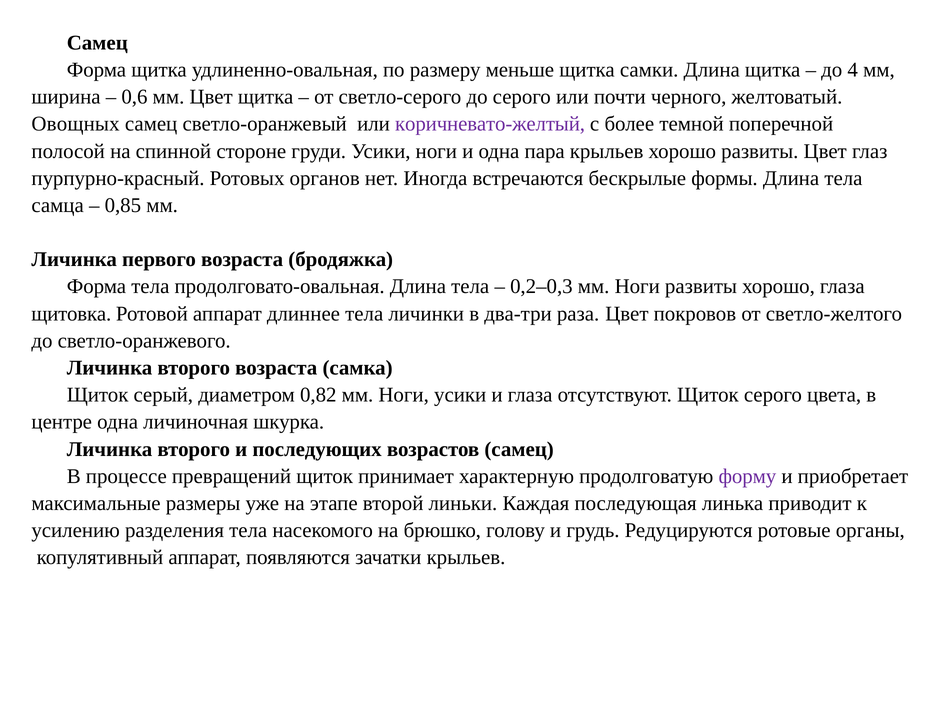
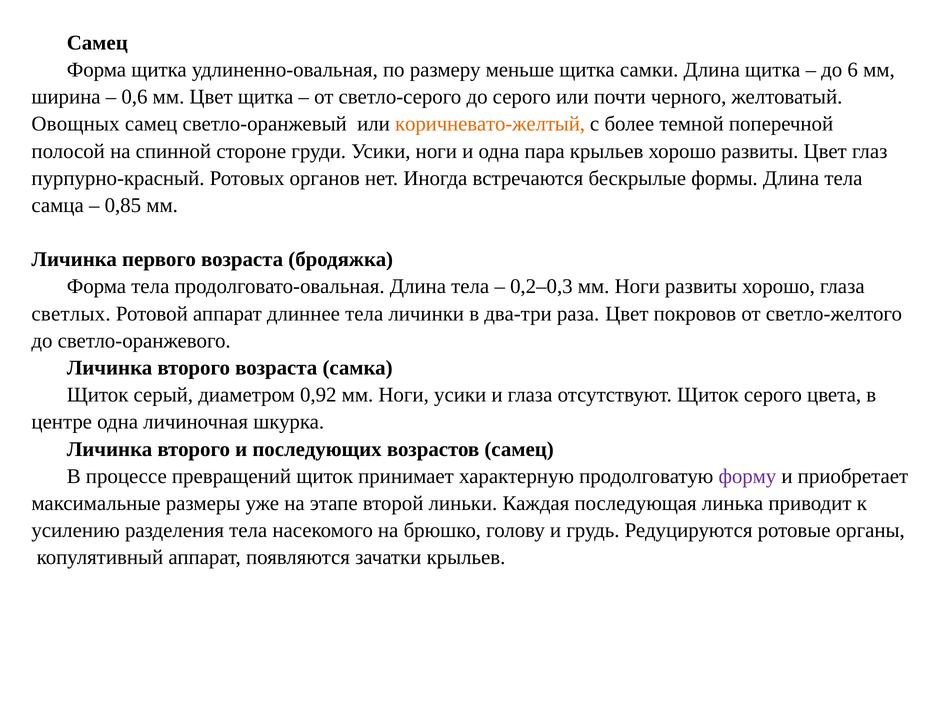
4: 4 -> 6
коричневато-желтый colour: purple -> orange
щитовка: щитовка -> светлых
0,82: 0,82 -> 0,92
